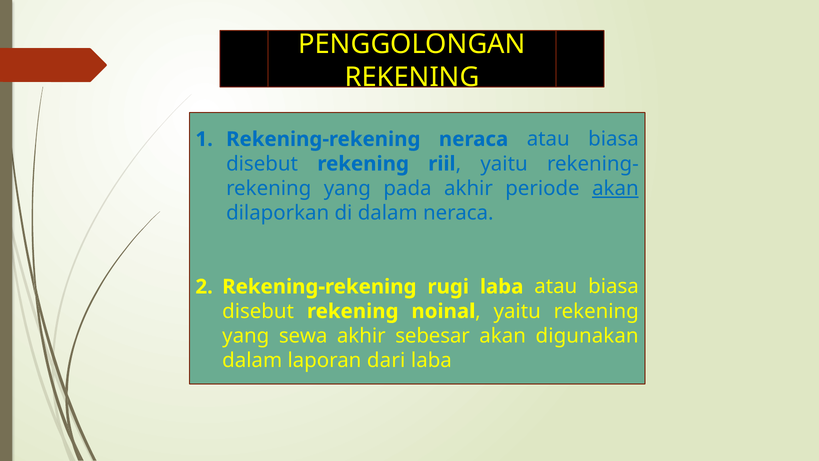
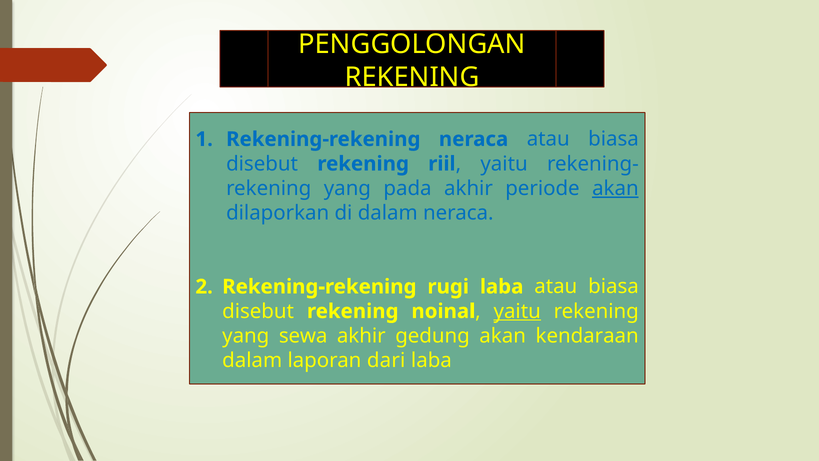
yaitu at (517, 311) underline: none -> present
sebesar: sebesar -> gedung
digunakan: digunakan -> kendaraan
